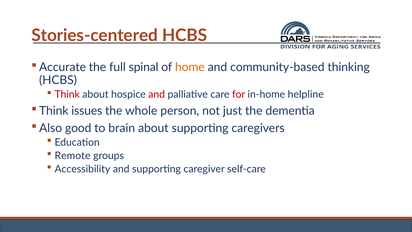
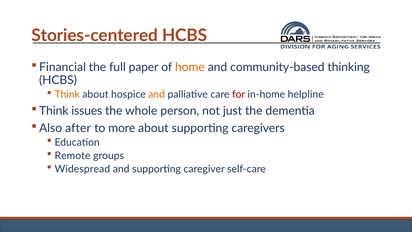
Accurate: Accurate -> Financial
spinal: spinal -> paper
Think at (67, 94) colour: red -> orange
and at (157, 94) colour: red -> orange
good: good -> after
brain: brain -> more
Accessibility: Accessibility -> Widespread
